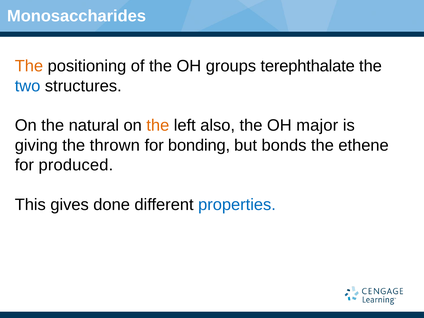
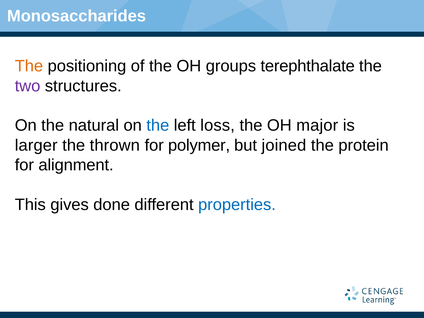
two colour: blue -> purple
the at (158, 126) colour: orange -> blue
also: also -> loss
giving: giving -> larger
bonding: bonding -> polymer
bonds: bonds -> joined
ethene: ethene -> protein
produced: produced -> alignment
